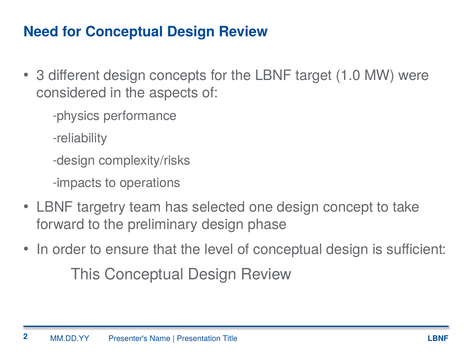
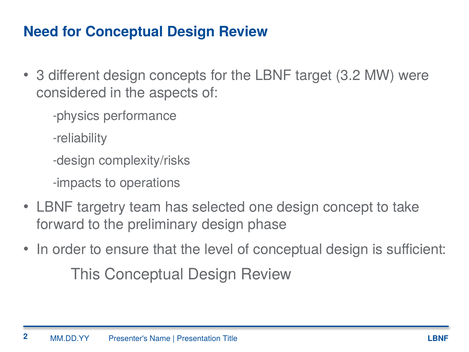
1.0: 1.0 -> 3.2
